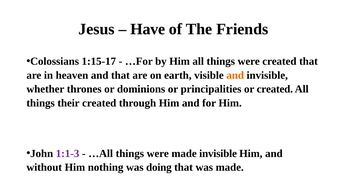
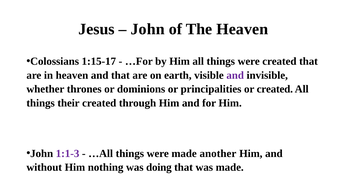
Have at (148, 29): Have -> John
The Friends: Friends -> Heaven
and at (235, 75) colour: orange -> purple
made invisible: invisible -> another
